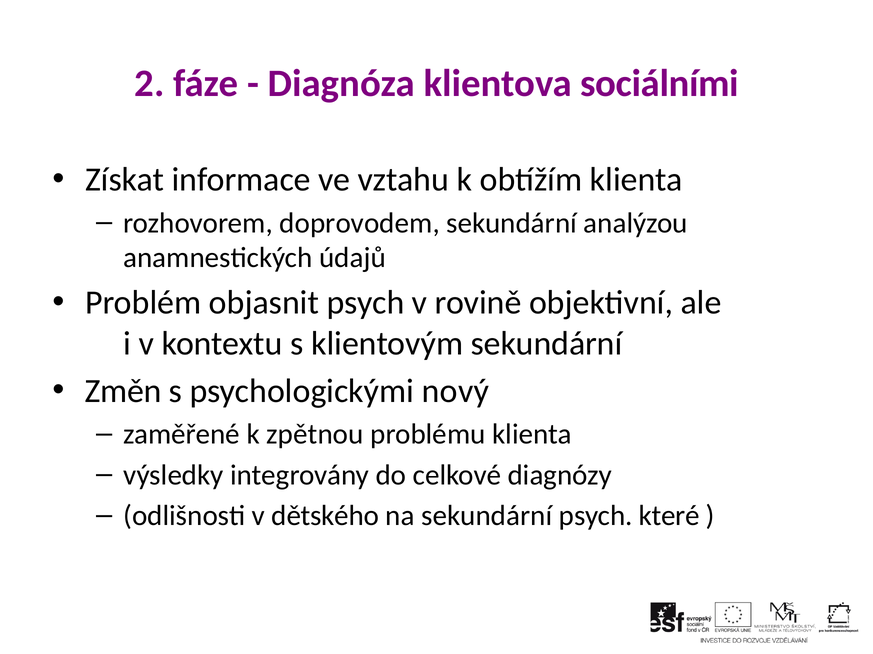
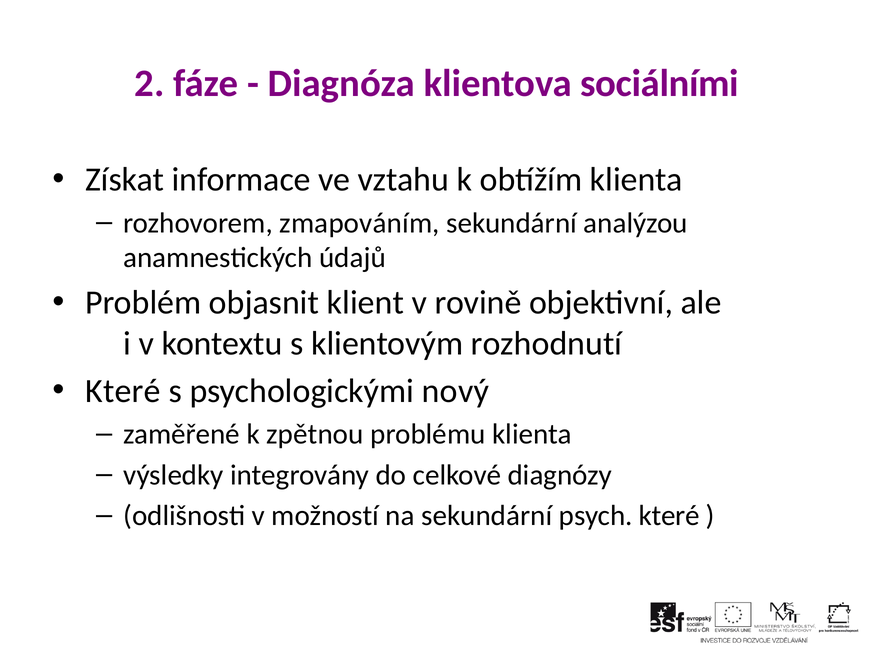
doprovodem: doprovodem -> zmapováním
objasnit psych: psych -> klient
klientovým sekundární: sekundární -> rozhodnutí
Změn at (123, 391): Změn -> Které
dětského: dětského -> možností
